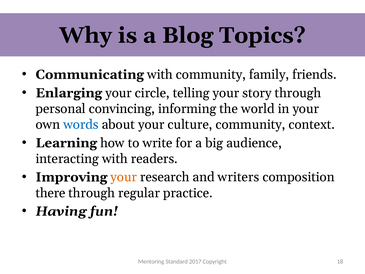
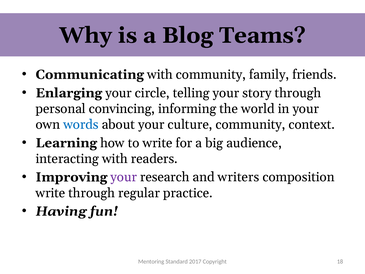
Topics: Topics -> Teams
your at (124, 177) colour: orange -> purple
there at (50, 193): there -> write
